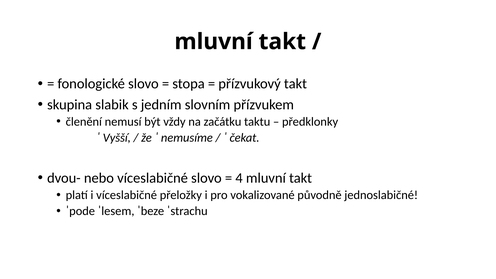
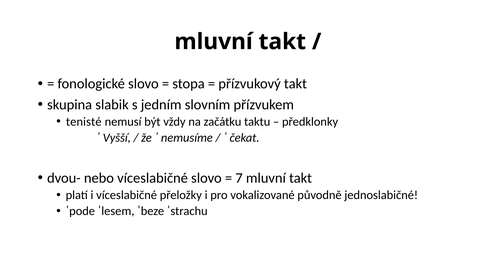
členění: členění -> tenisté
4: 4 -> 7
